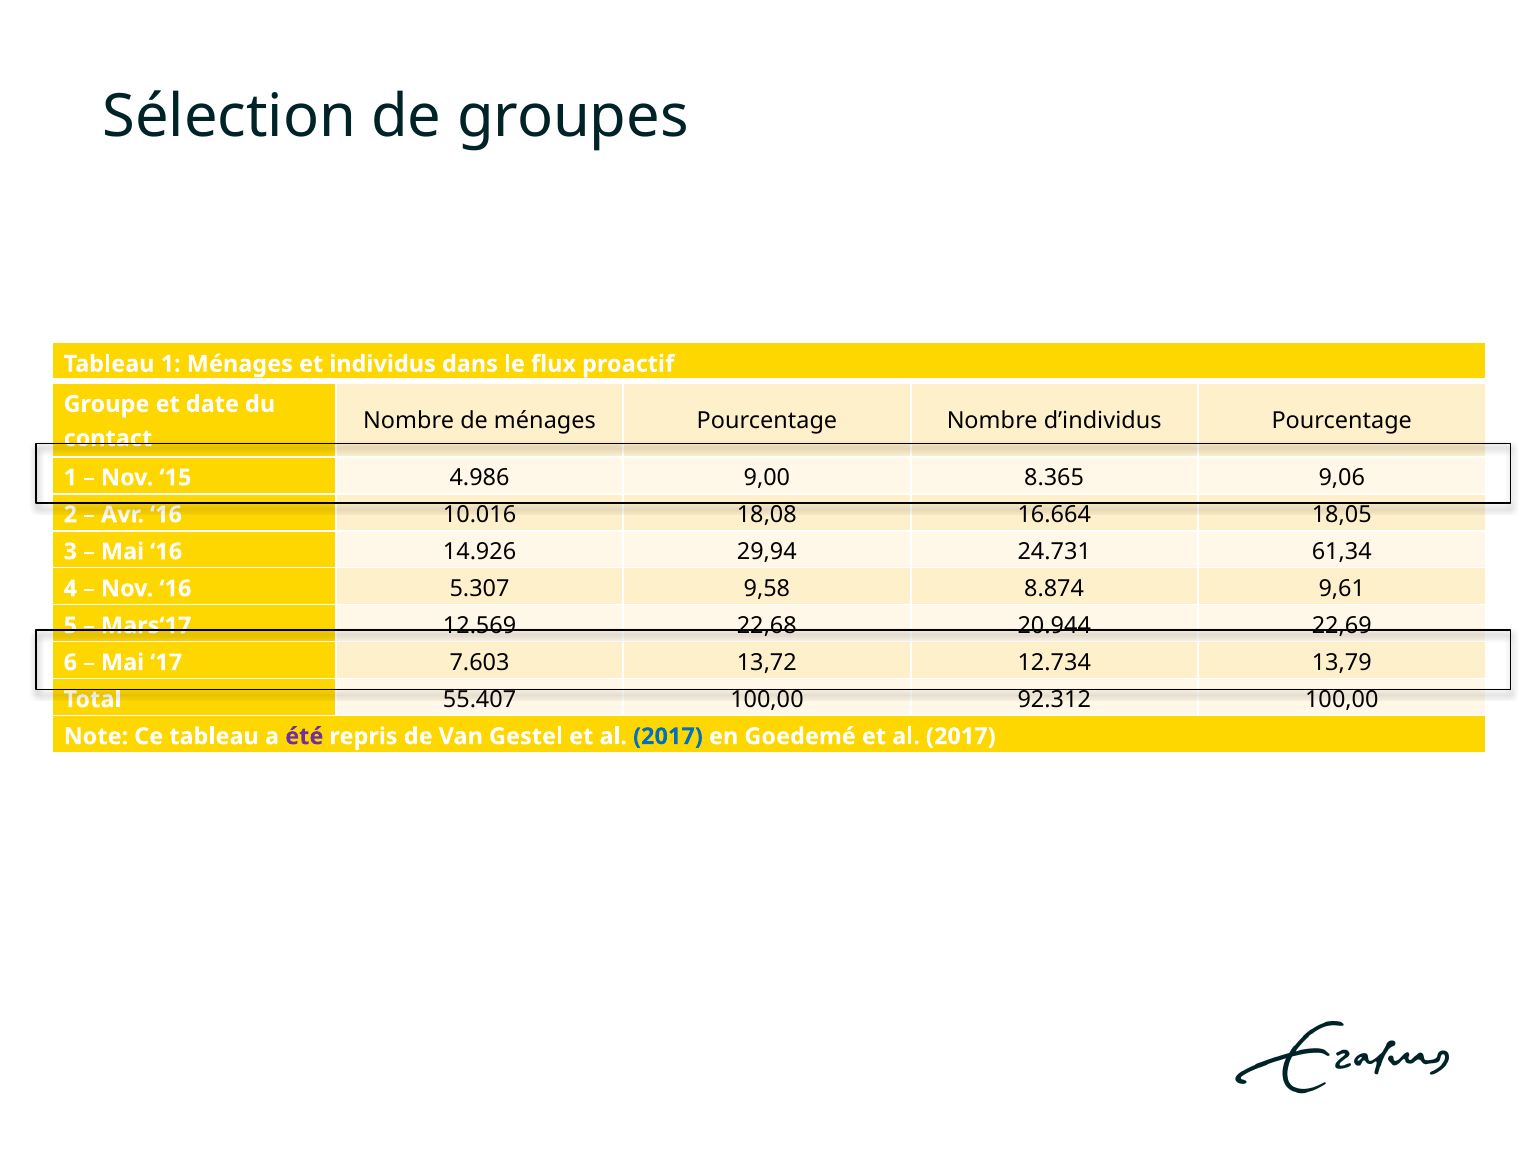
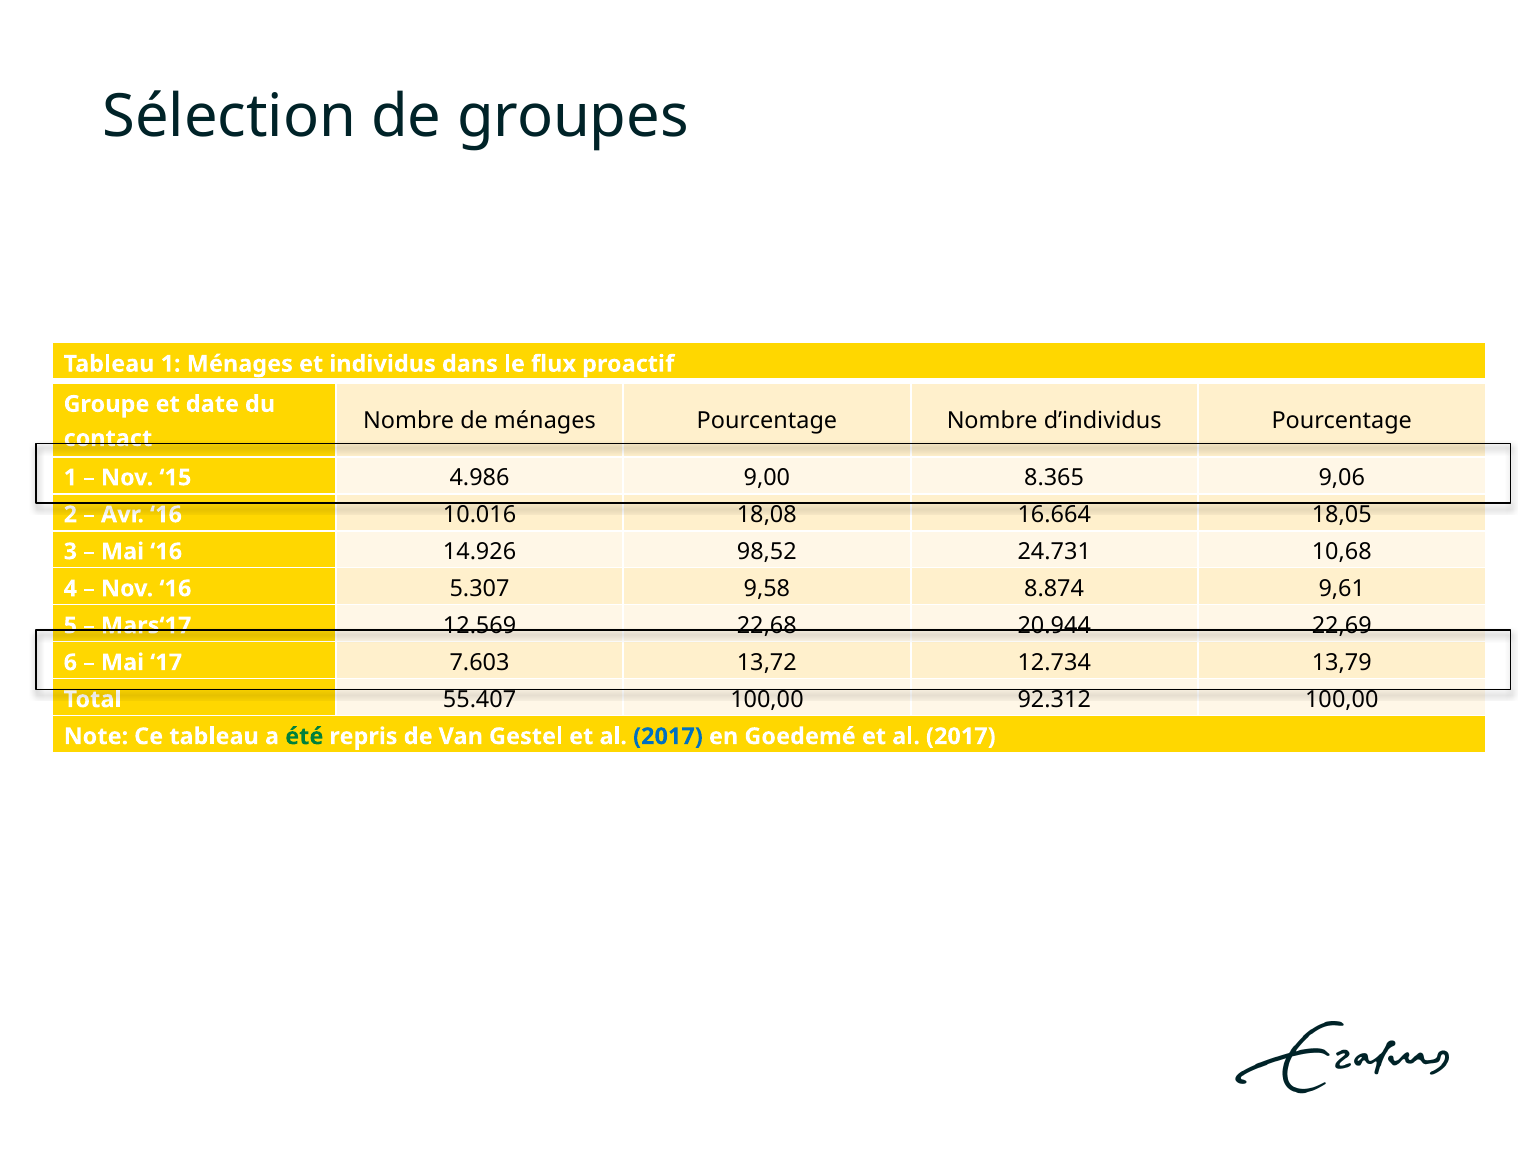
29,94: 29,94 -> 98,52
61,34: 61,34 -> 10,68
été colour: purple -> green
